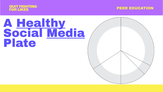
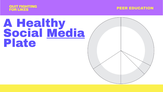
Healthy underline: present -> none
